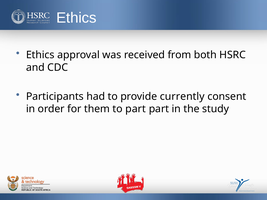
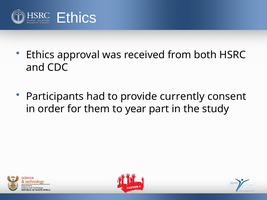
to part: part -> year
